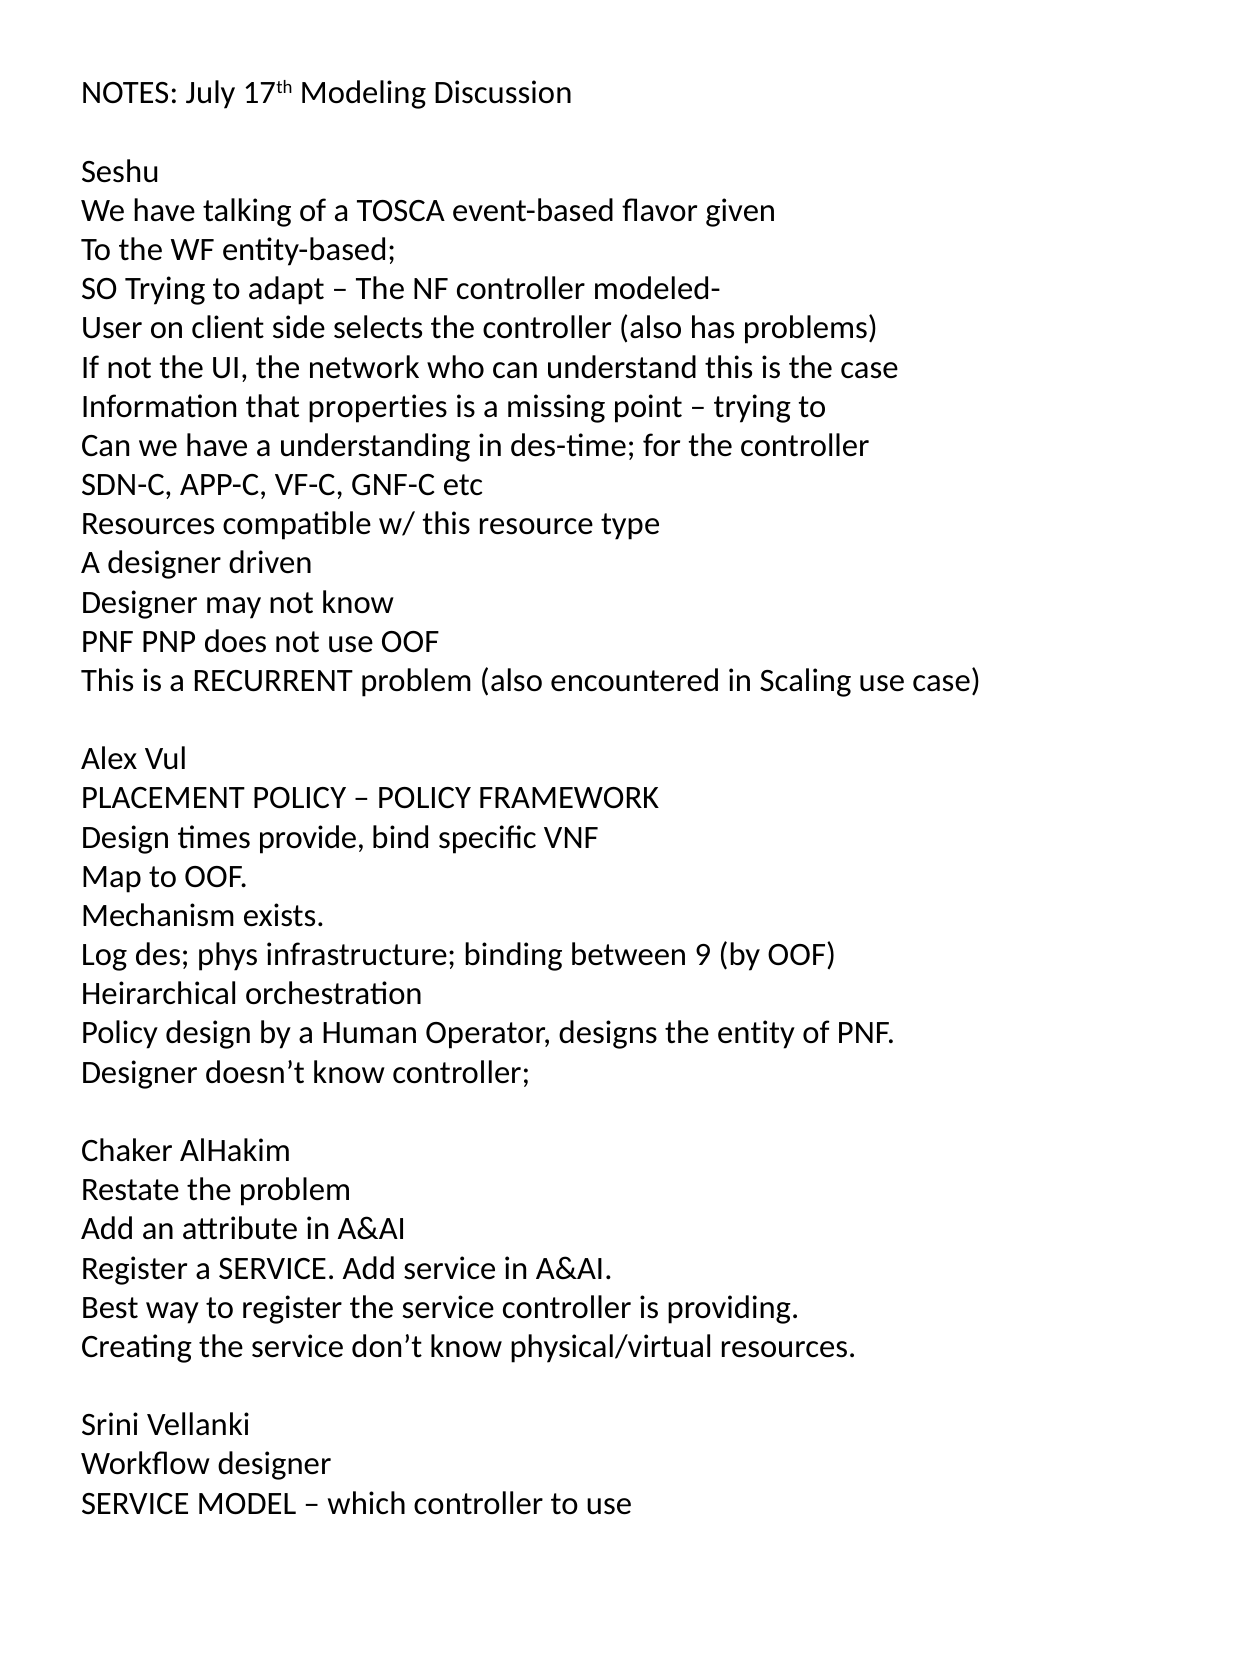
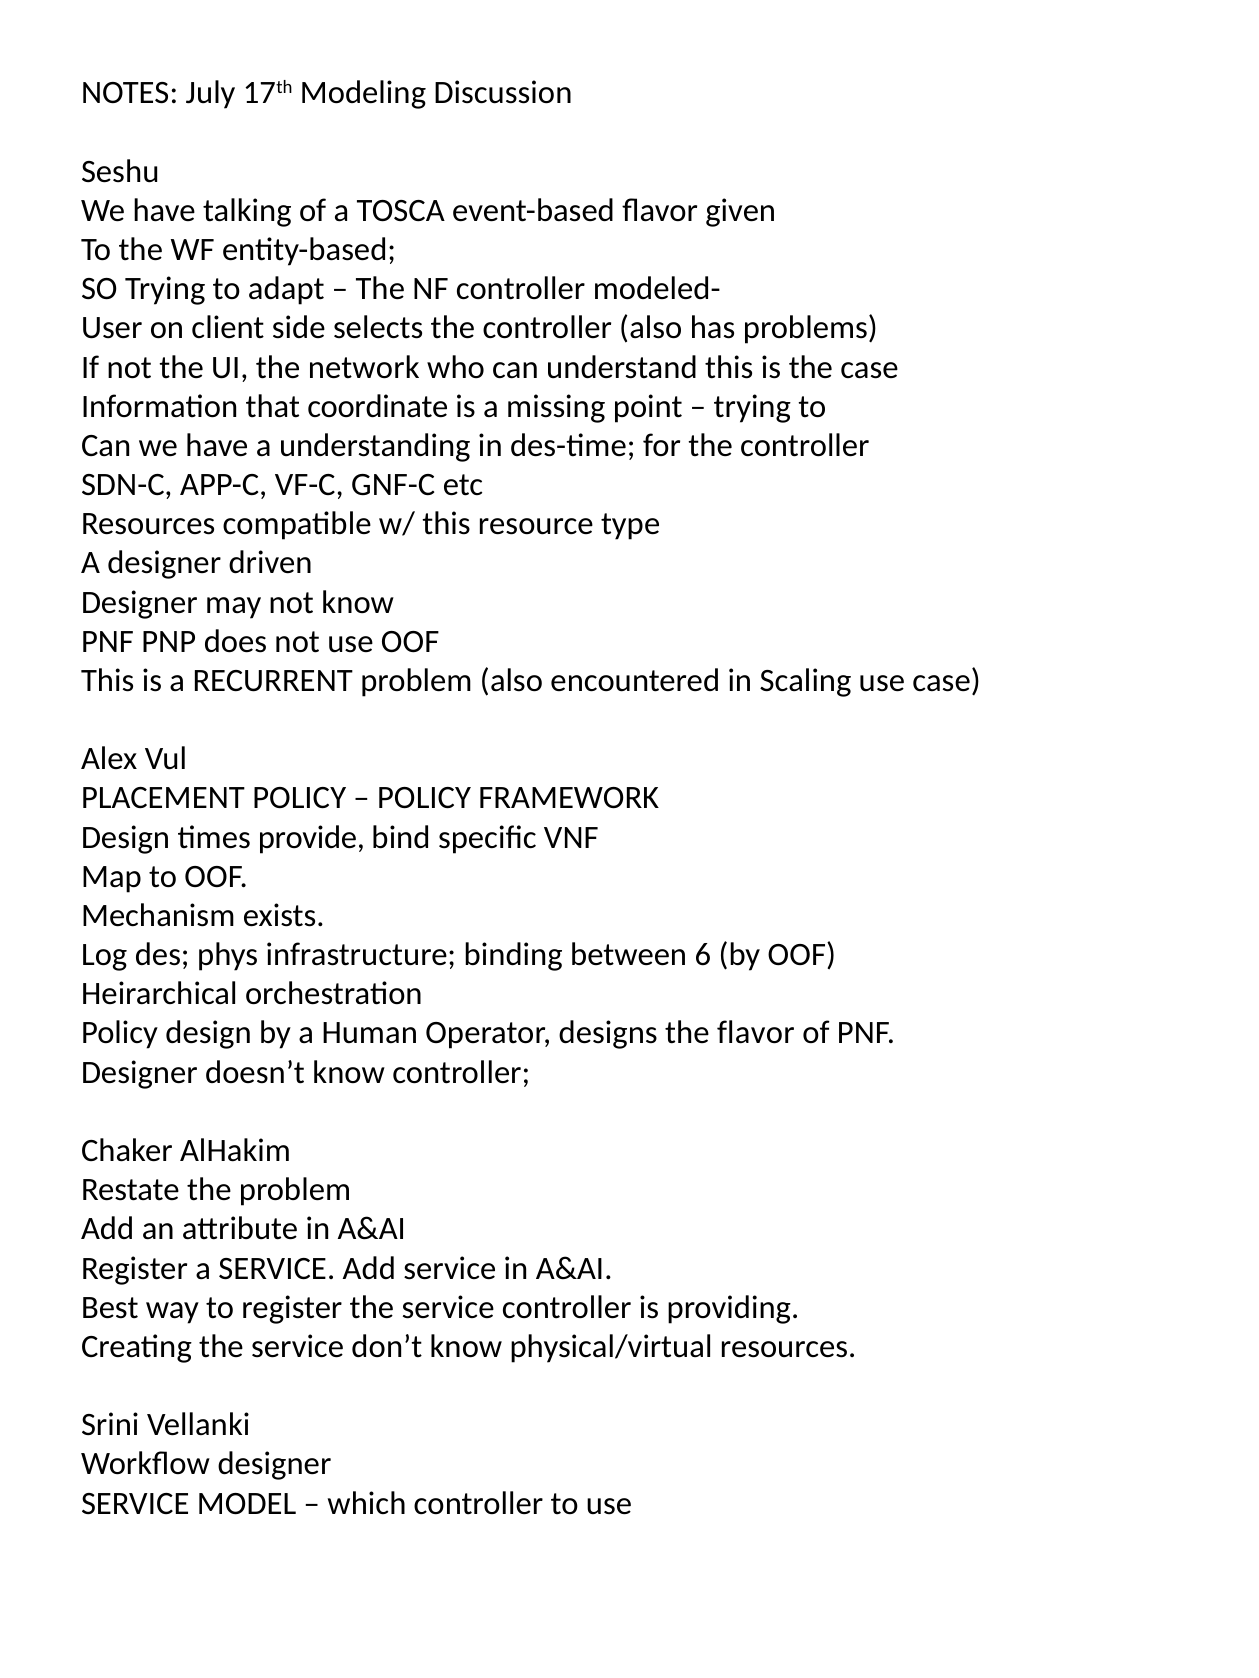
properties: properties -> coordinate
9: 9 -> 6
the entity: entity -> flavor
